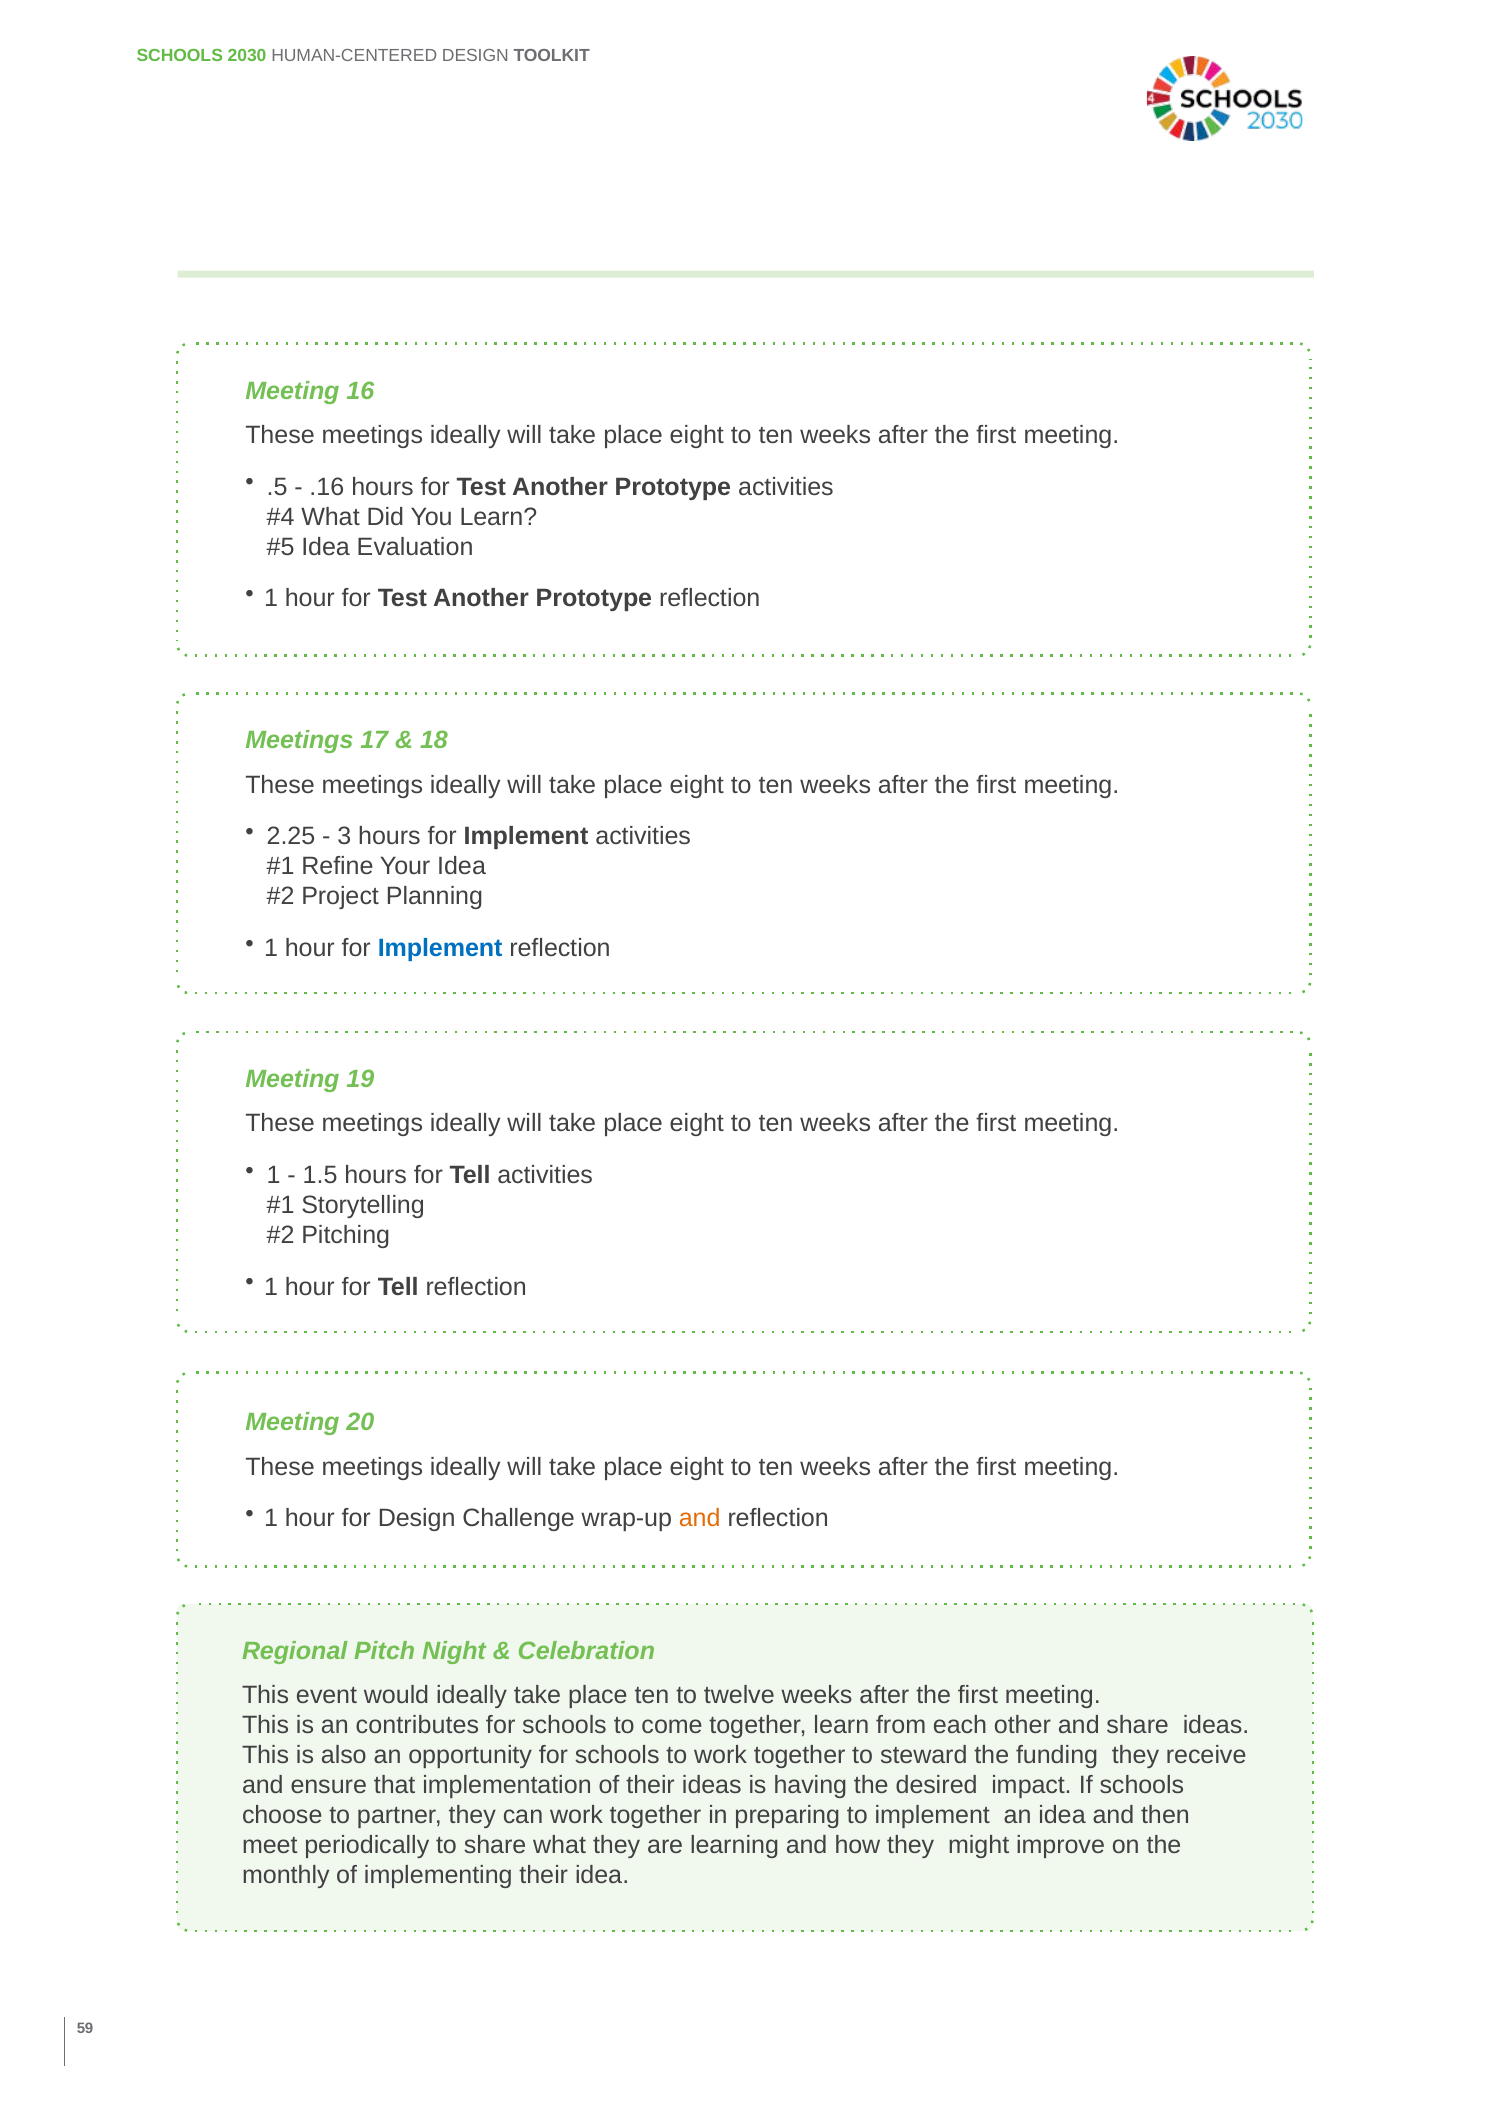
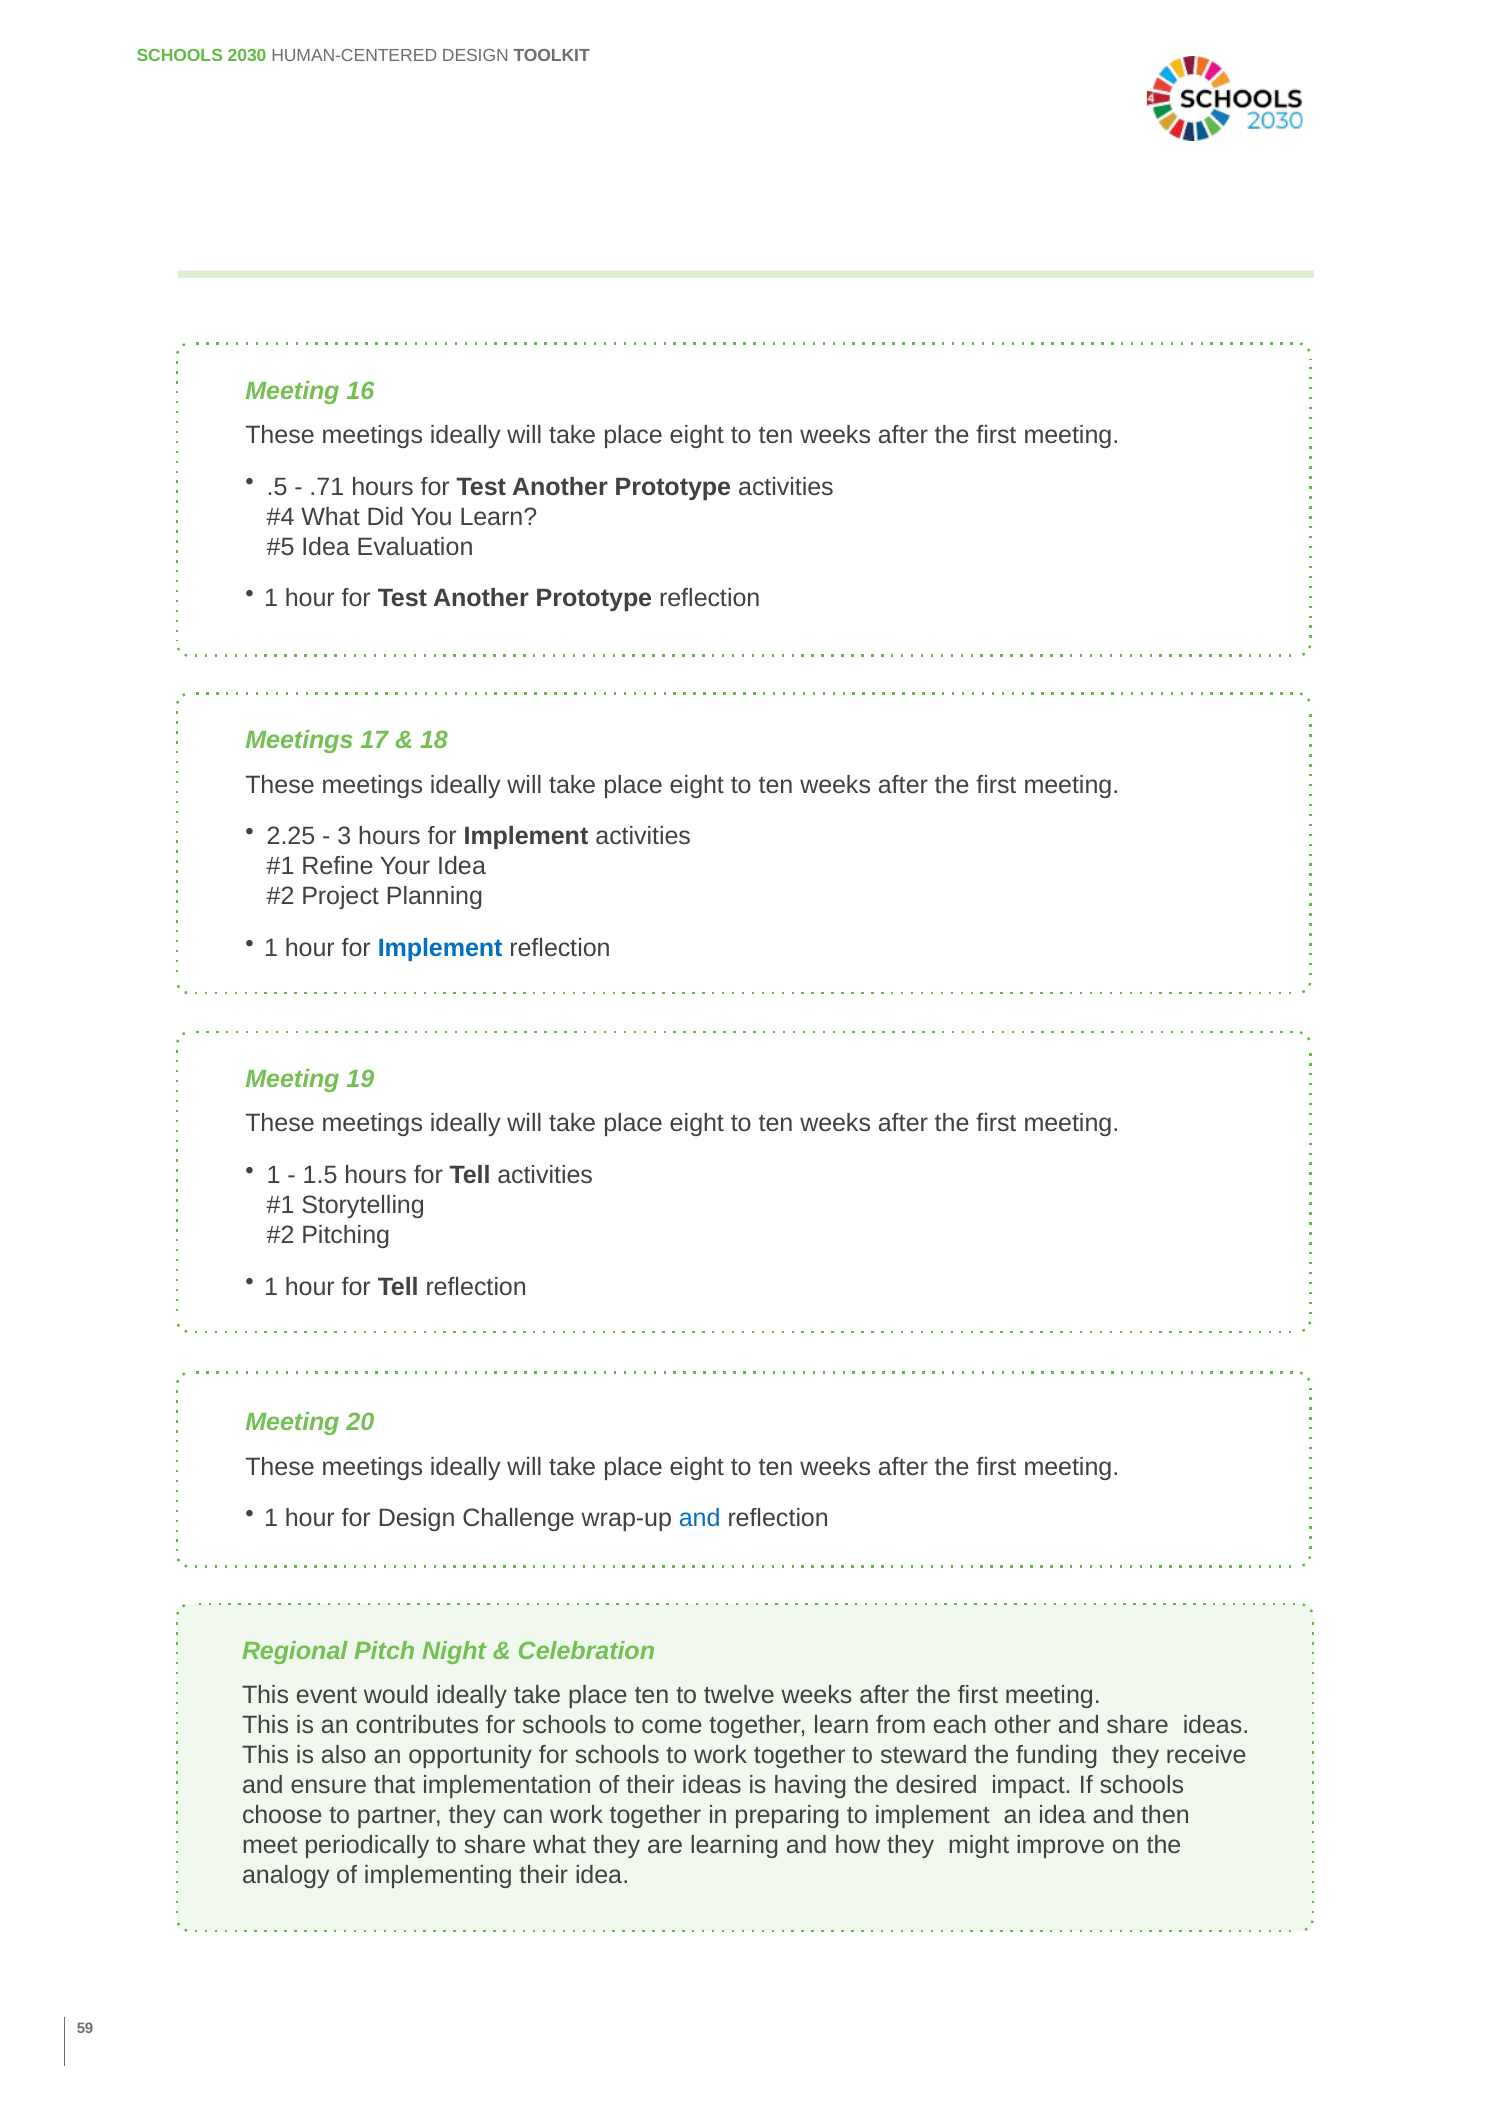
.16: .16 -> .71
and at (700, 1518) colour: orange -> blue
monthly: monthly -> analogy
